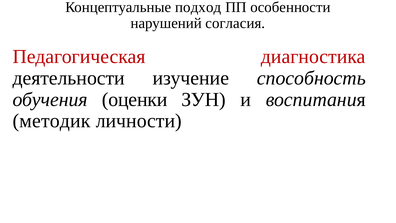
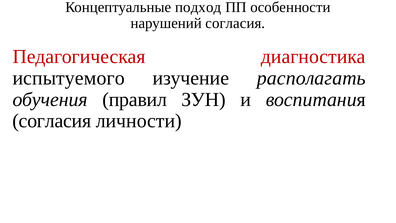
деятельности: деятельности -> испытуемого
способность: способность -> располагать
оценки: оценки -> правил
методик at (52, 121): методик -> согласия
